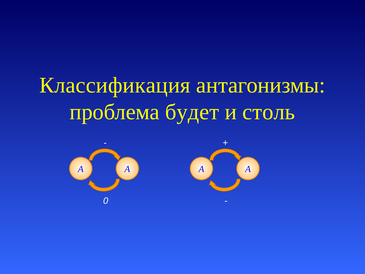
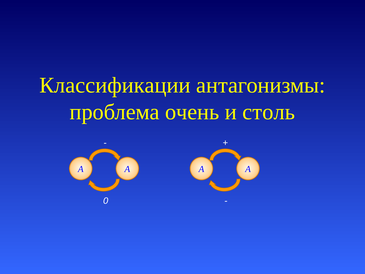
Классификация: Классификация -> Классификации
будет: будет -> очень
